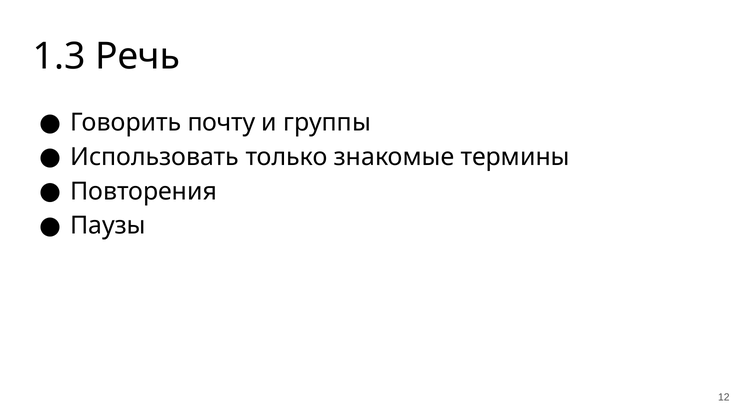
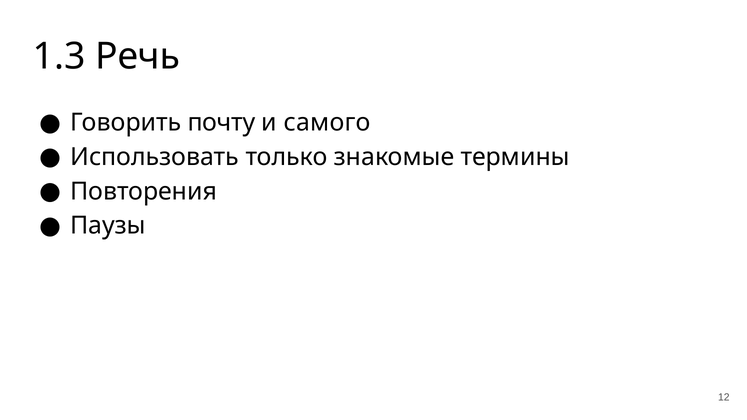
группы: группы -> самого
